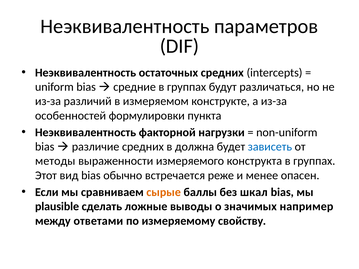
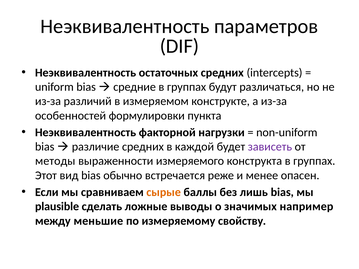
должна: должна -> каждой
зависеть colour: blue -> purple
шкал: шкал -> лишь
ответами: ответами -> меньшие
